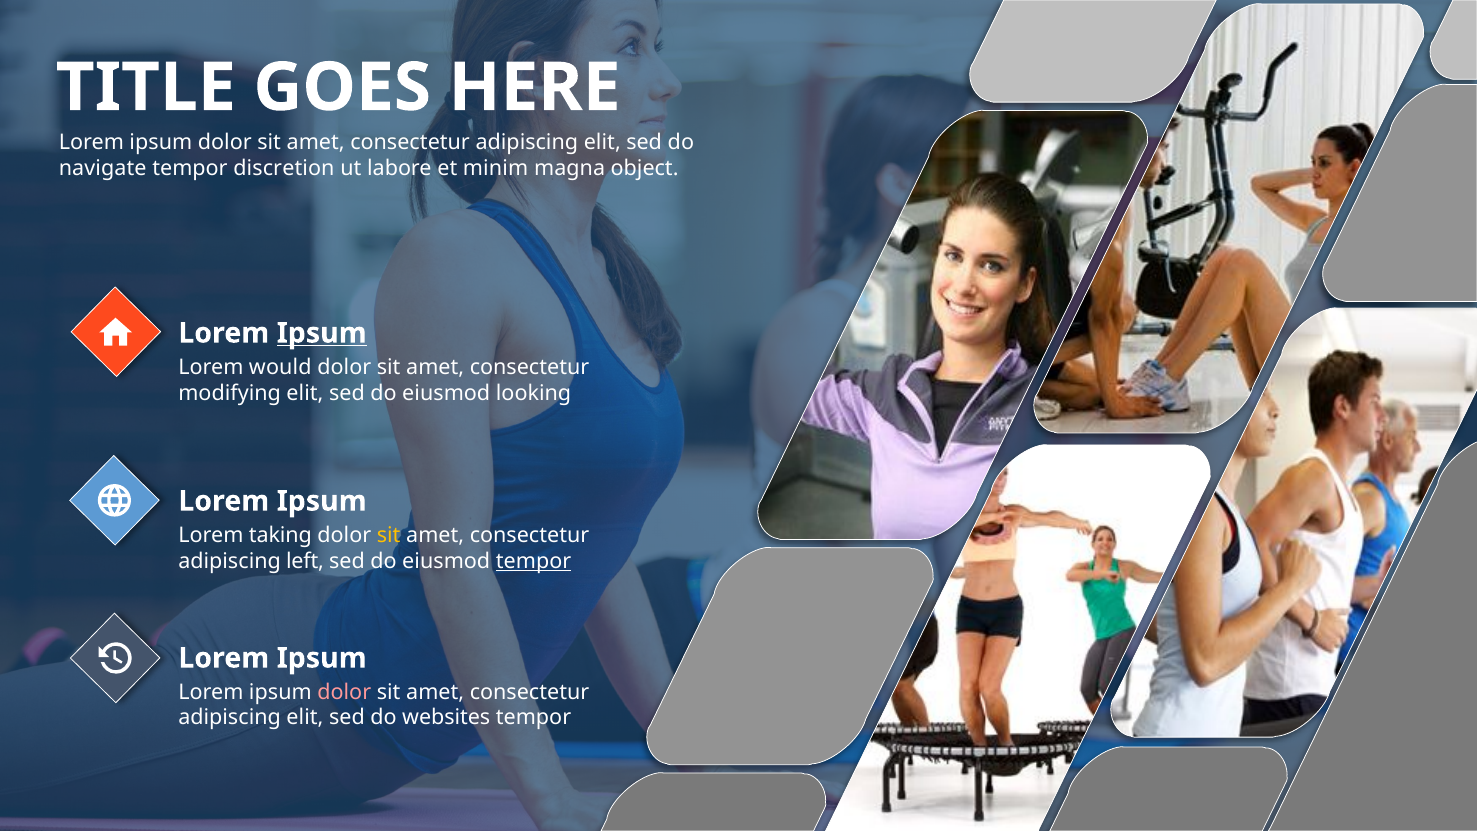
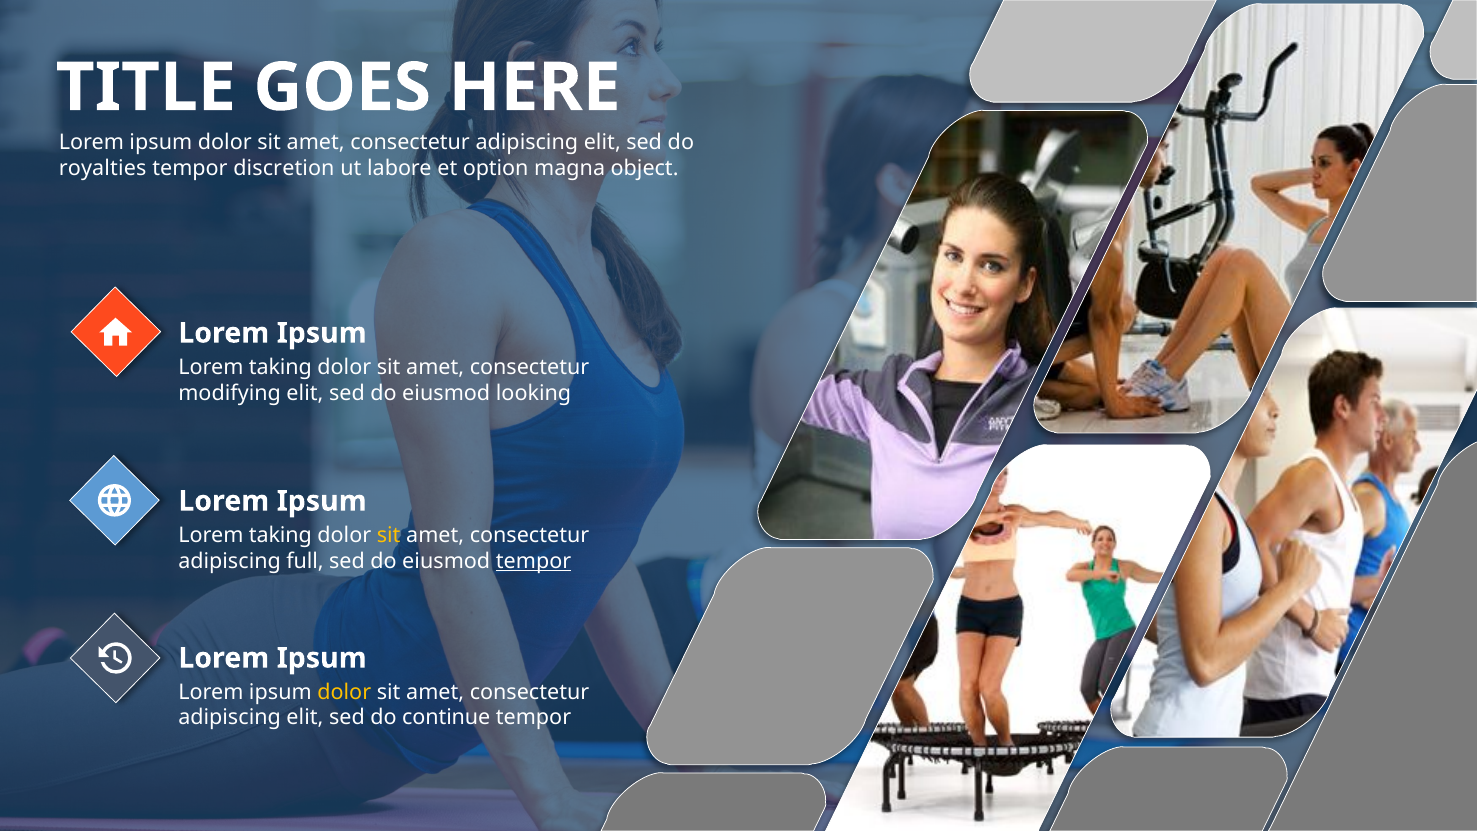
navigate: navigate -> royalties
minim: minim -> option
Ipsum at (322, 333) underline: present -> none
would at (280, 367): would -> taking
left: left -> full
dolor at (344, 692) colour: pink -> yellow
websites: websites -> continue
